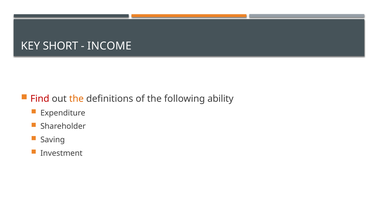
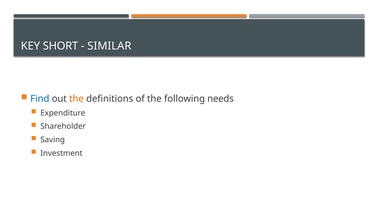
INCOME: INCOME -> SIMILAR
Find colour: red -> blue
ability: ability -> needs
